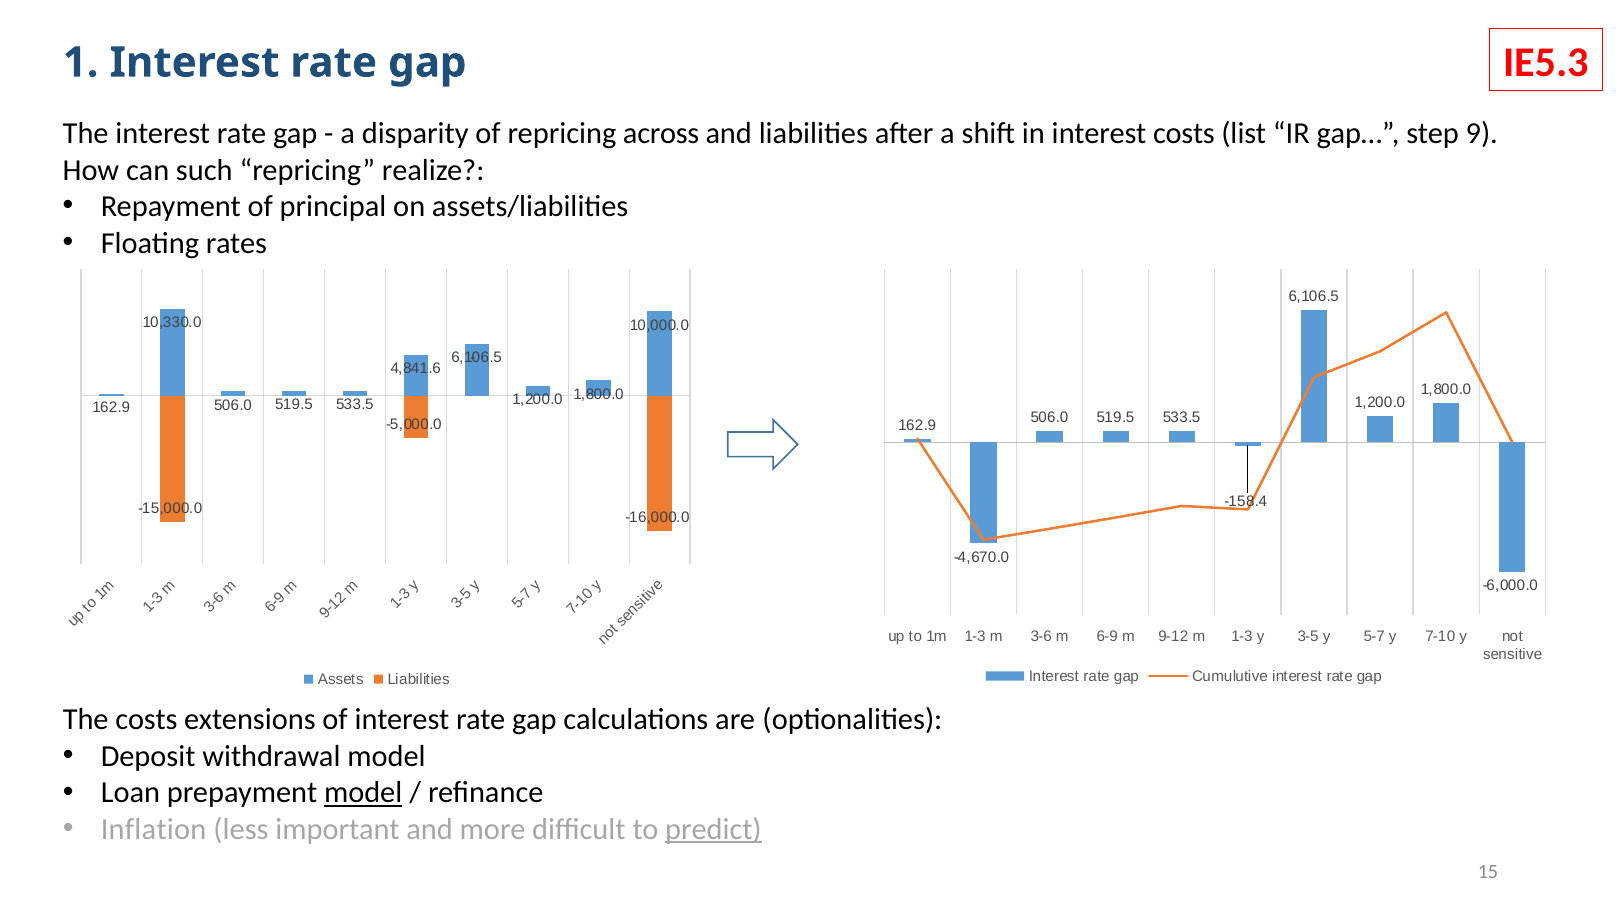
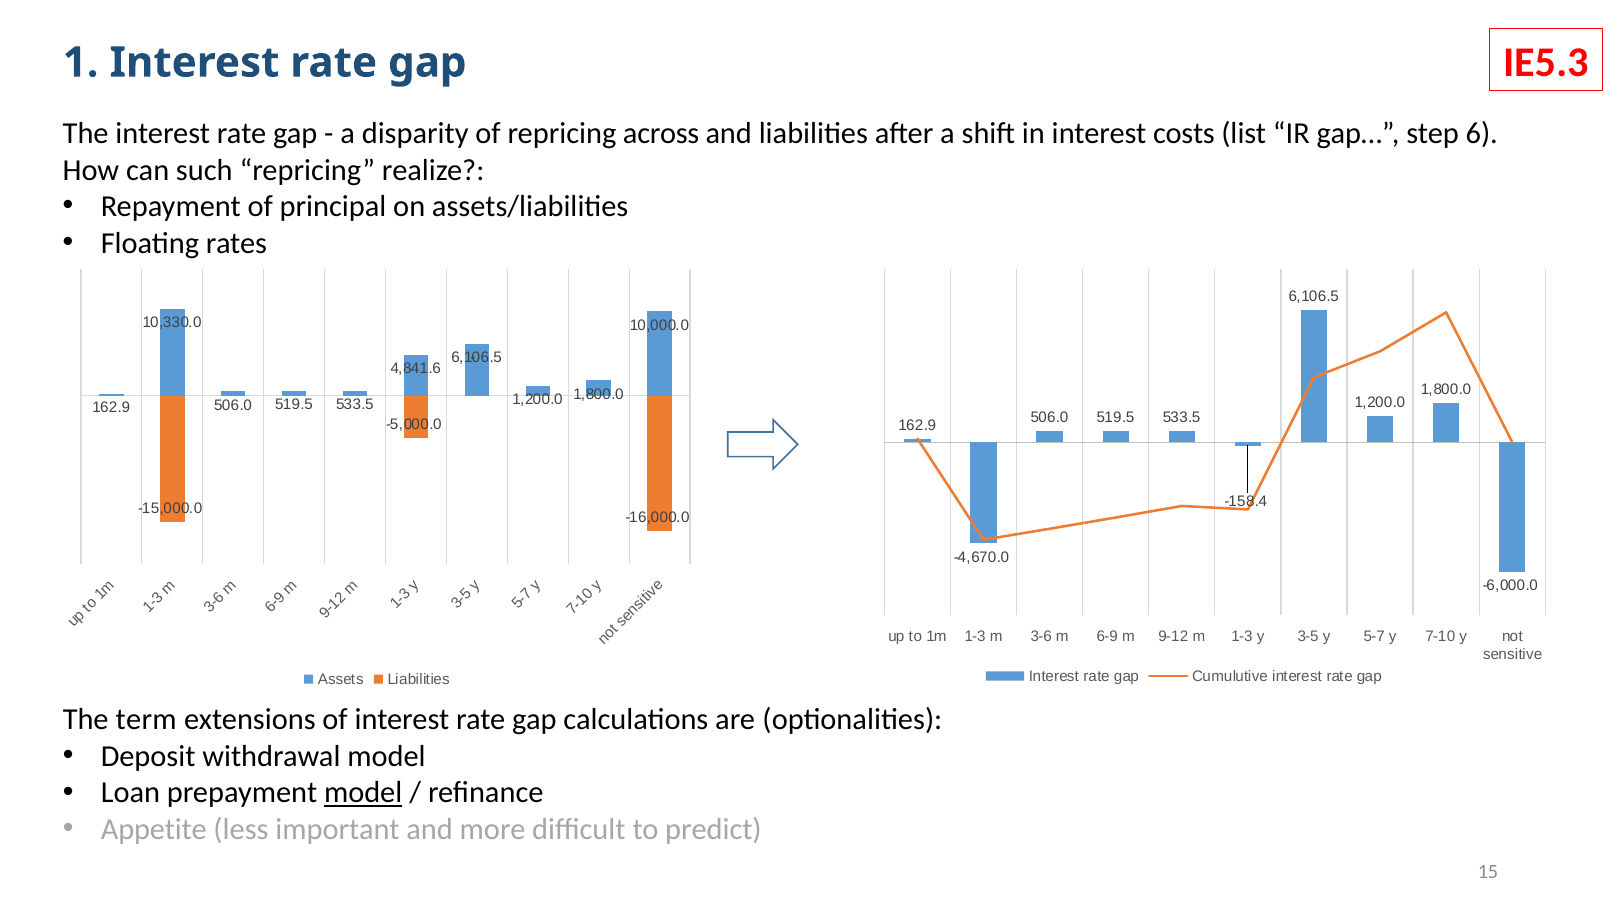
step 9: 9 -> 6
The costs: costs -> term
Inflation: Inflation -> Appetite
predict underline: present -> none
